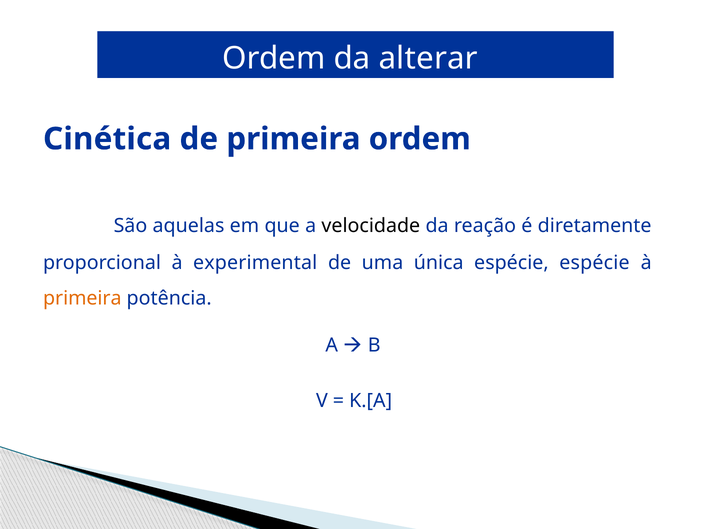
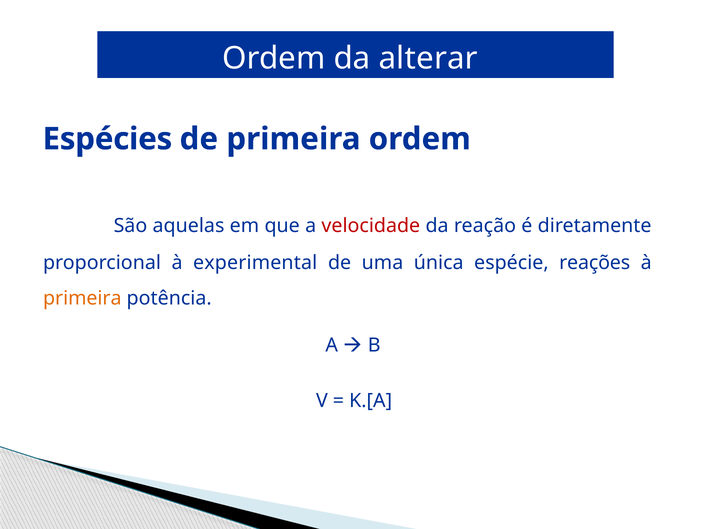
Cinética: Cinética -> Espécies
velocidade colour: black -> red
espécie espécie: espécie -> reações
